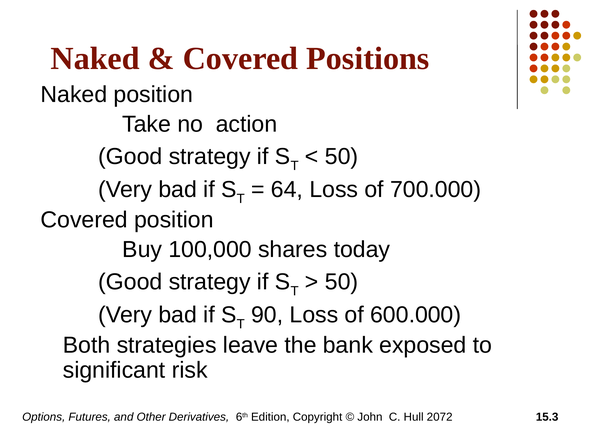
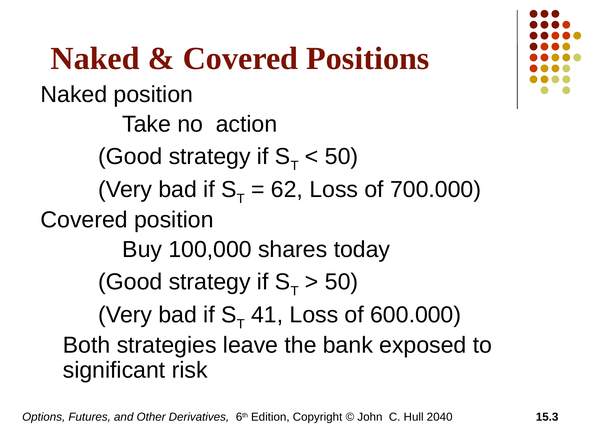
64: 64 -> 62
90: 90 -> 41
2072: 2072 -> 2040
